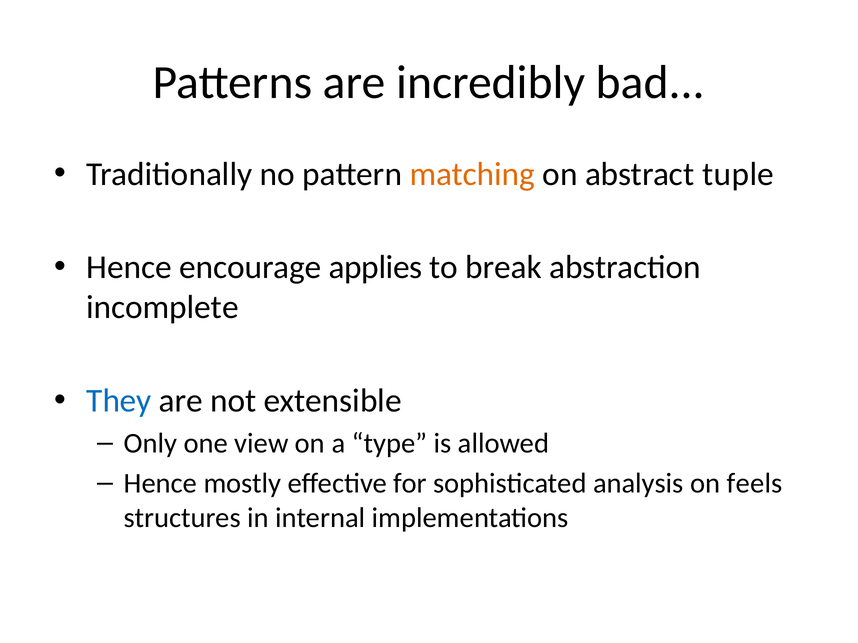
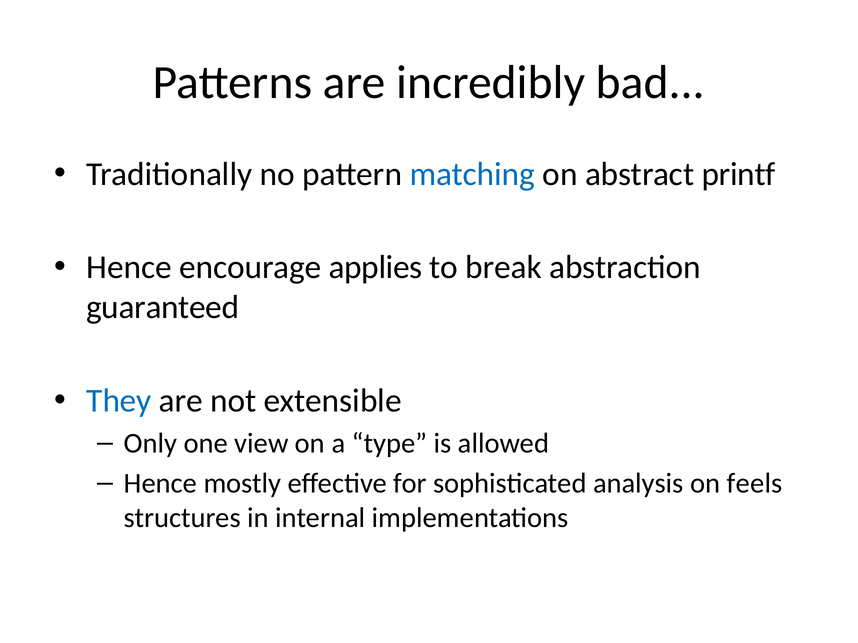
matching colour: orange -> blue
tuple: tuple -> printf
incomplete: incomplete -> guaranteed
